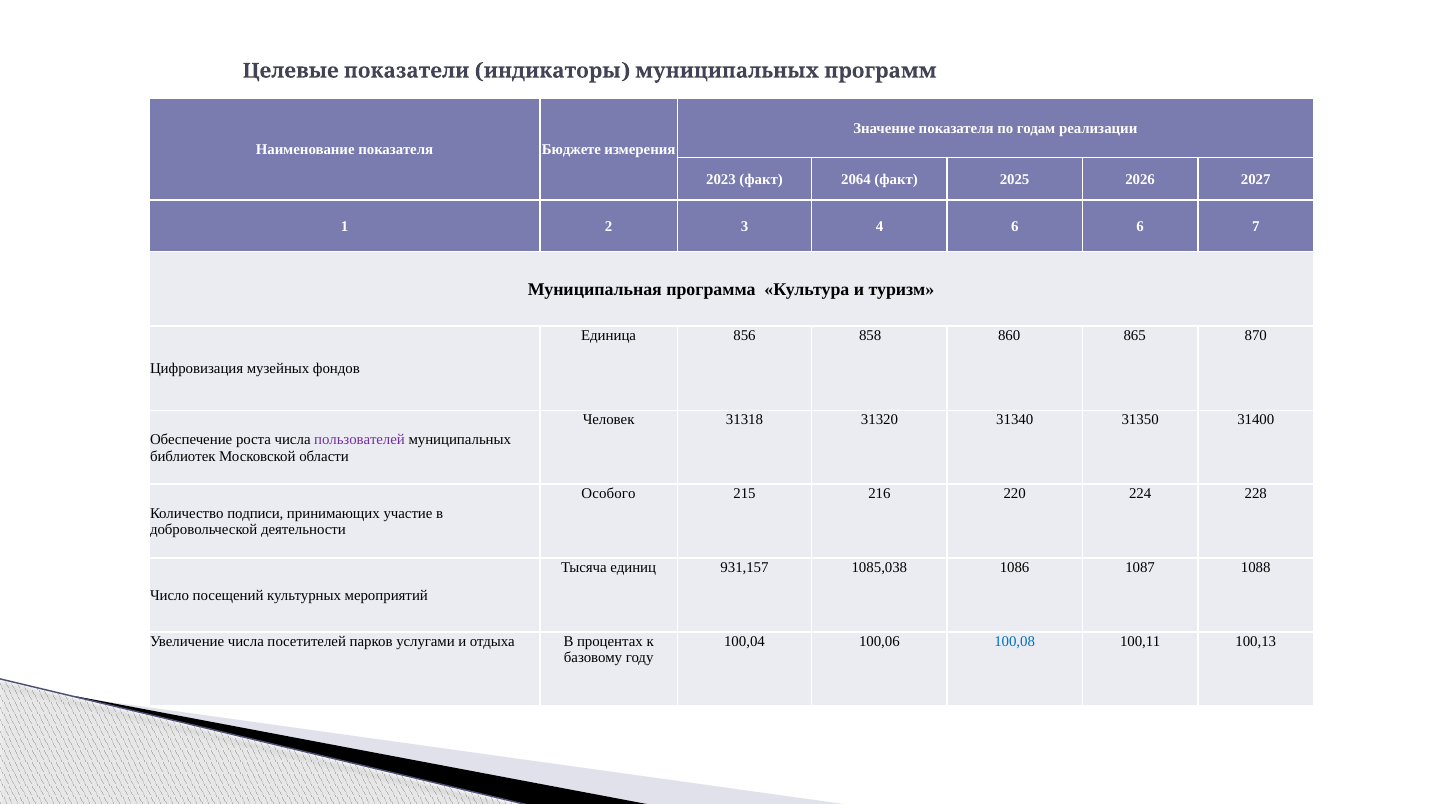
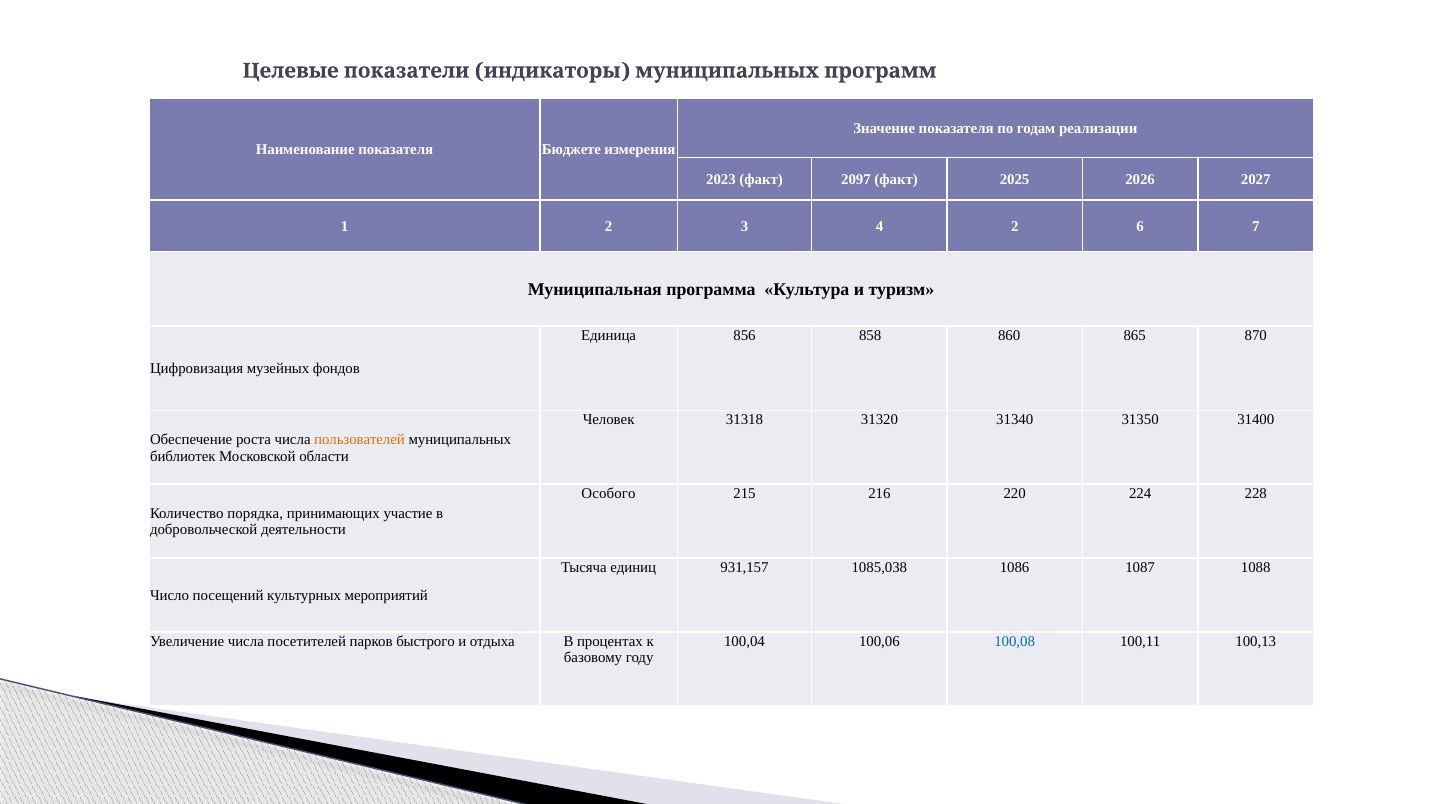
2064: 2064 -> 2097
4 6: 6 -> 2
пользователей colour: purple -> orange
подписи: подписи -> порядка
услугами: услугами -> быстрого
